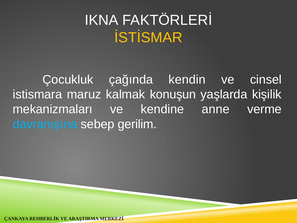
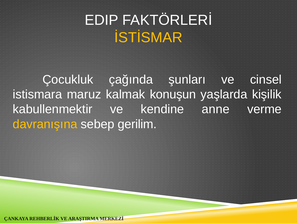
IKNA: IKNA -> EDIP
kendin: kendin -> şunları
mekanizmaları: mekanizmaları -> kabullenmektir
davranışına colour: light blue -> yellow
